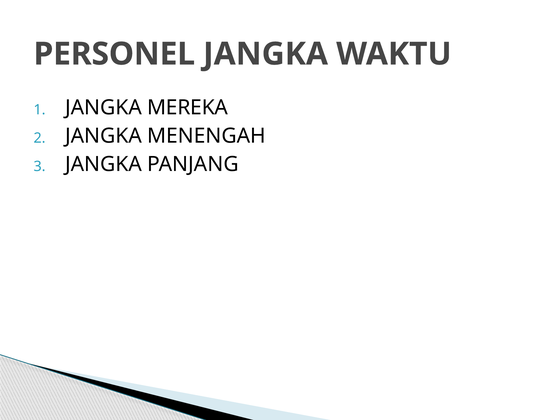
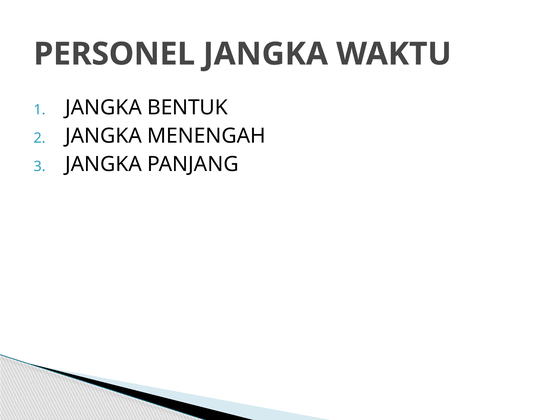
MEREKA: MEREKA -> BENTUK
